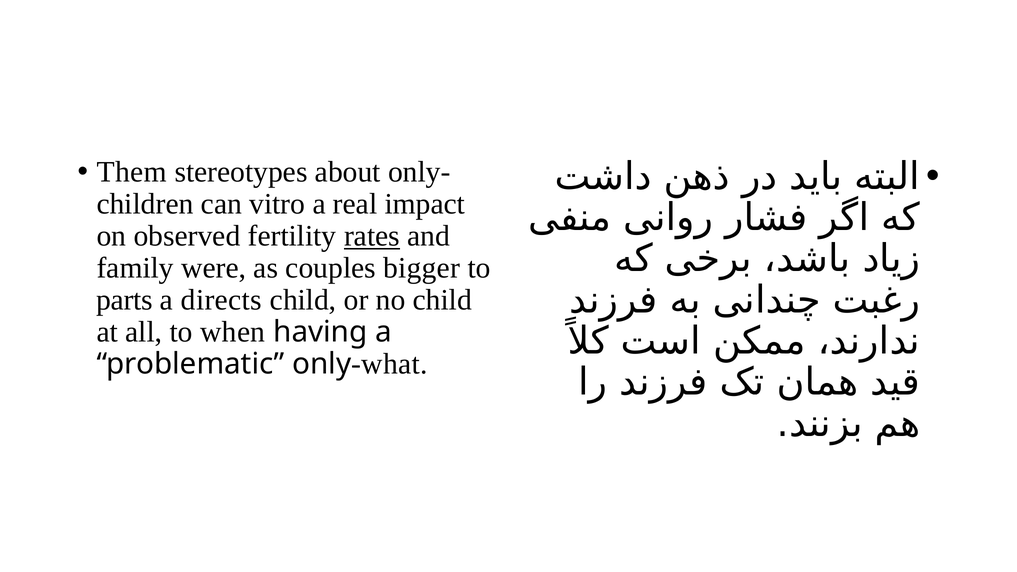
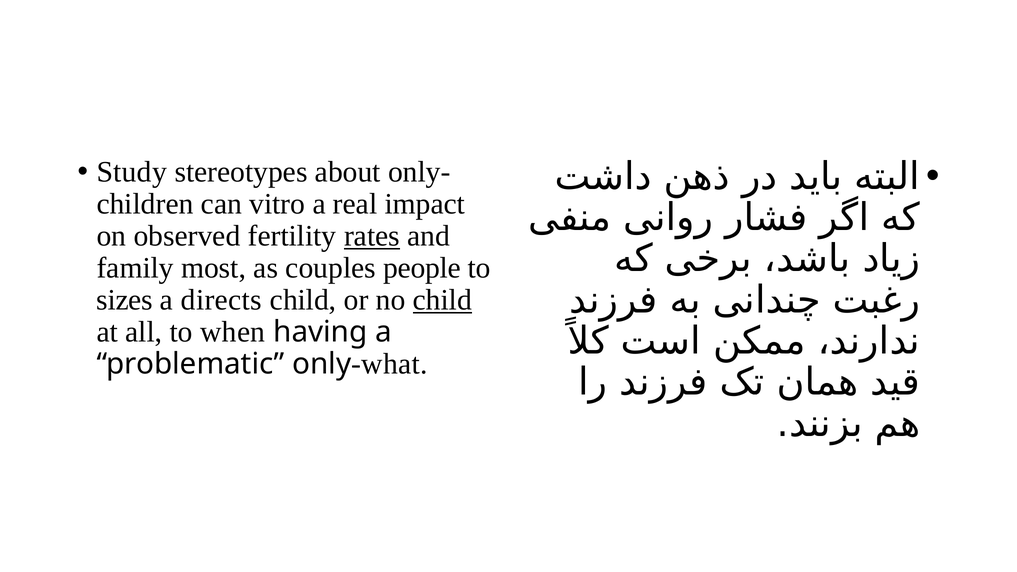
Them: Them -> Study
were: were -> most
bigger: bigger -> people
parts: parts -> sizes
child at (442, 300) underline: none -> present
